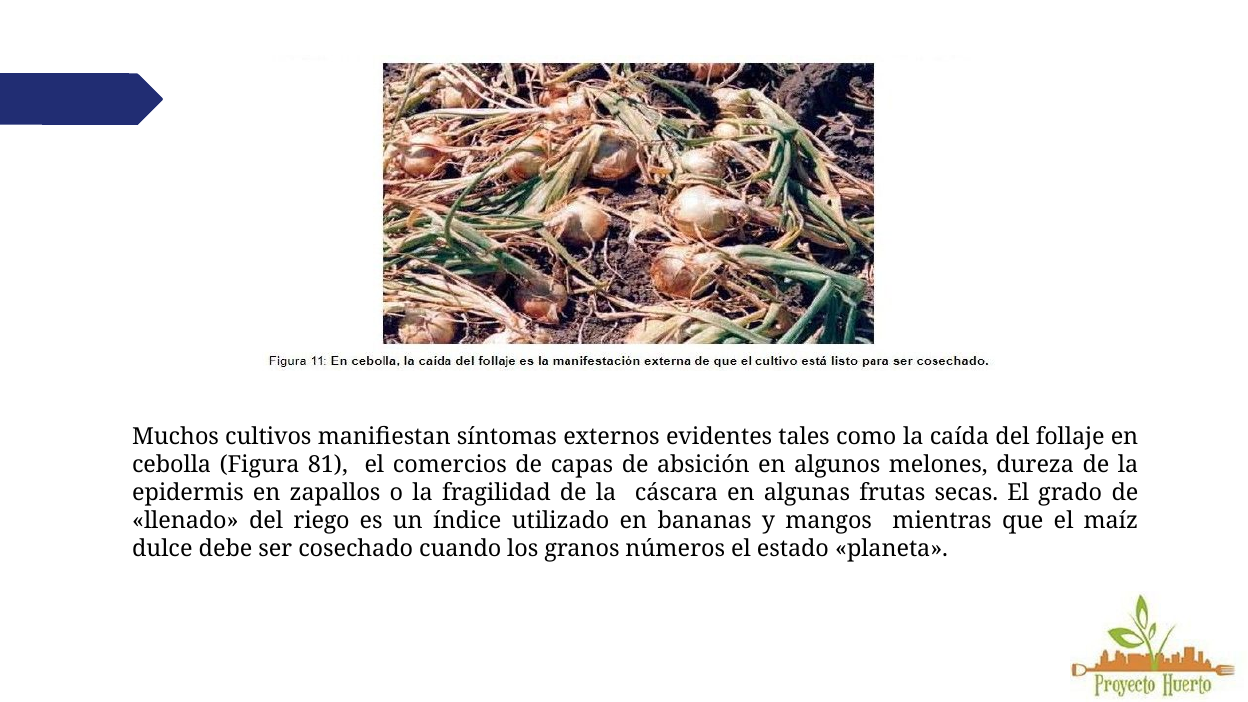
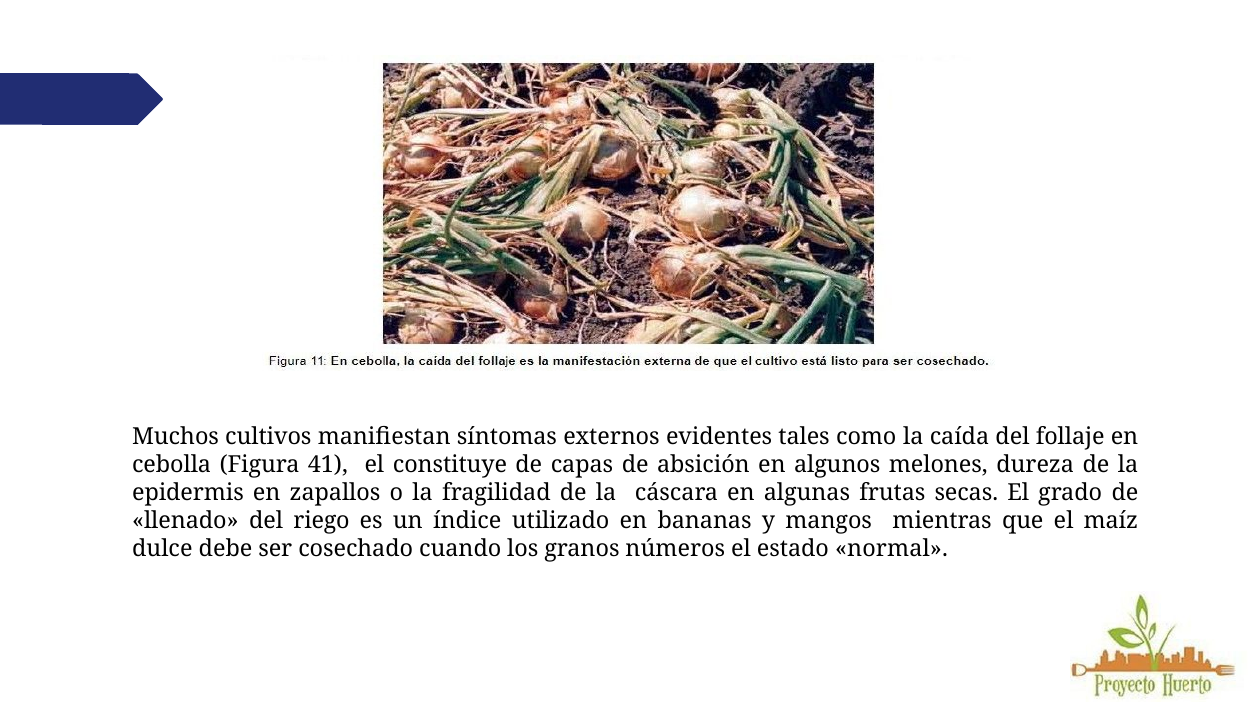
81: 81 -> 41
comercios: comercios -> constituye
planeta: planeta -> normal
